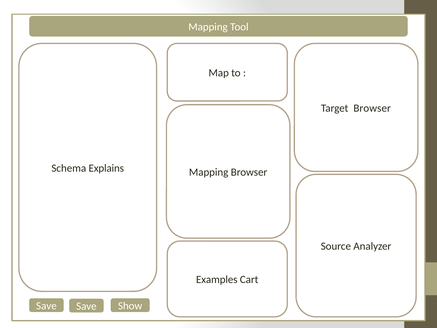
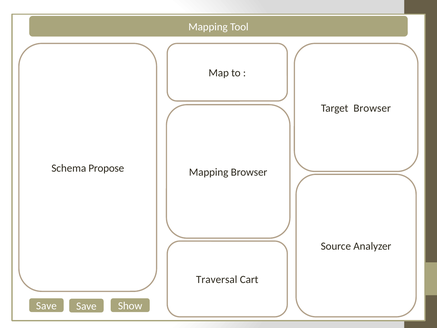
Explains: Explains -> Propose
Examples: Examples -> Traversal
